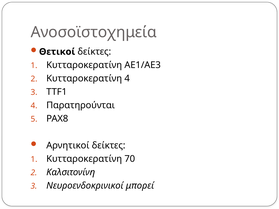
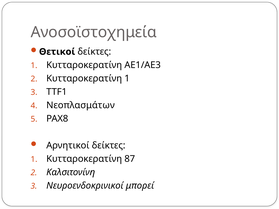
Κυτταροκερατίνη 4: 4 -> 1
Παρατηρούνται: Παρατηρούνται -> Νεοπλασμάτων
70: 70 -> 87
